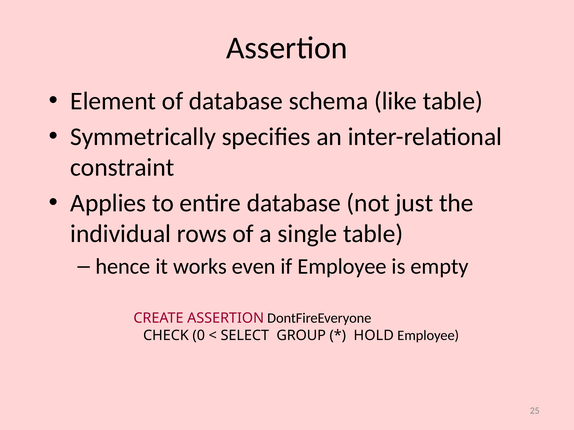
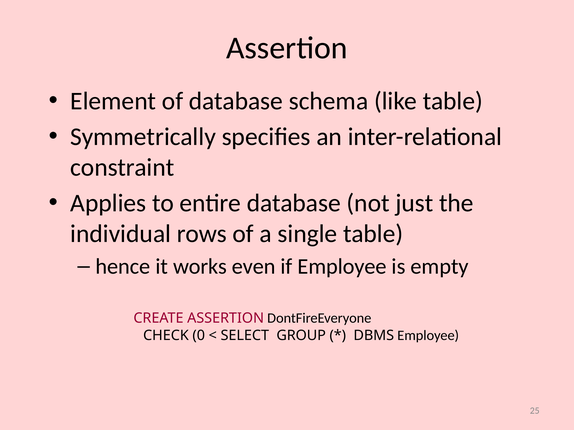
HOLD: HOLD -> DBMS
